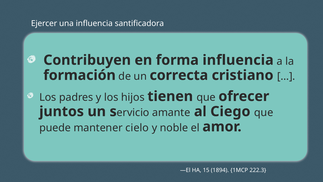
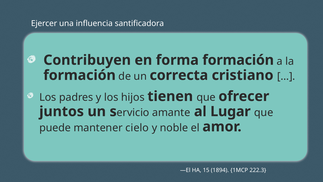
forma influencia: influencia -> formación
Ciego: Ciego -> Lugar
